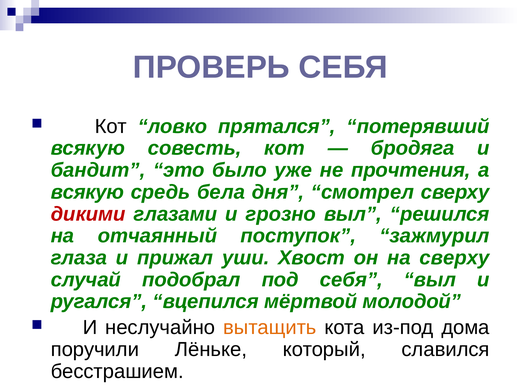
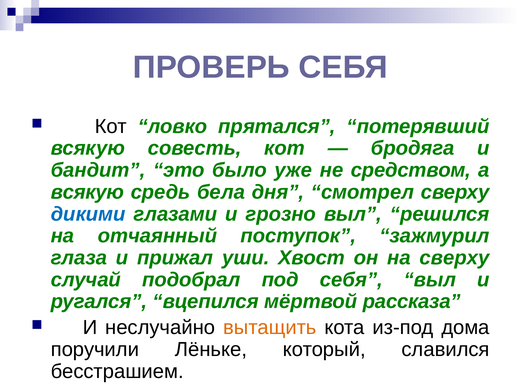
прочтения: прочтения -> средством
дикими colour: red -> blue
молодой: молодой -> рассказа
